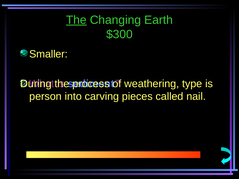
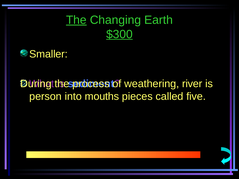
$300 underline: none -> present
type: type -> river
carving: carving -> mouths
nail: nail -> five
